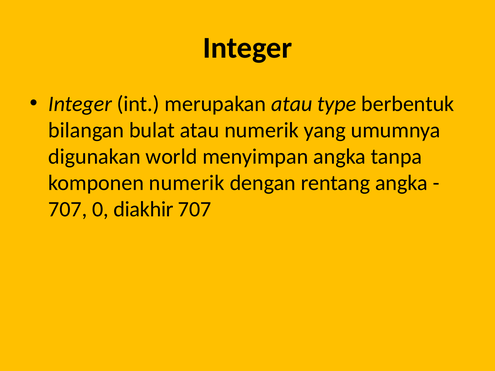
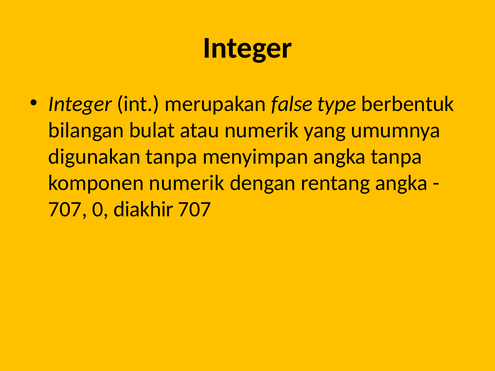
merupakan atau: atau -> false
digunakan world: world -> tanpa
